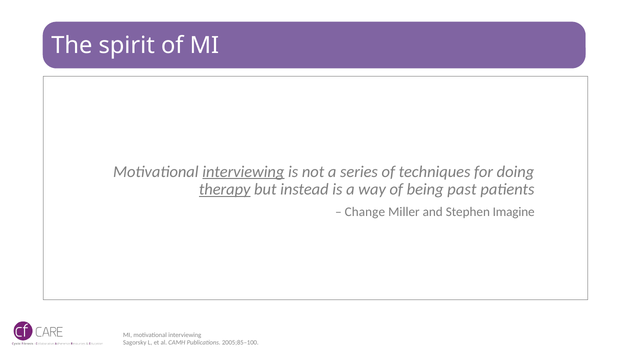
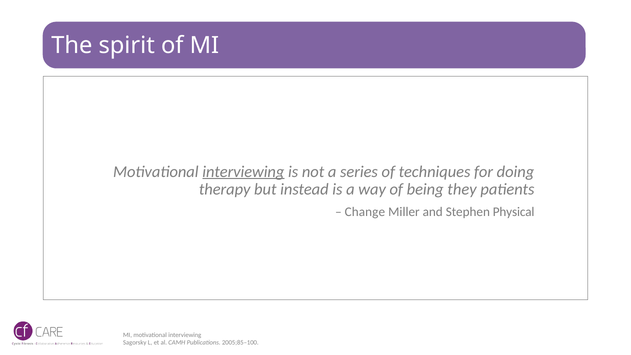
therapy underline: present -> none
past: past -> they
Imagine: Imagine -> Physical
